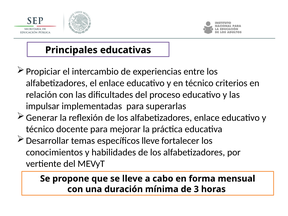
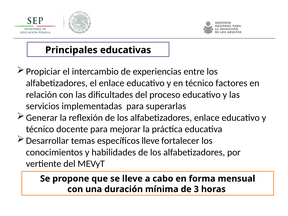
criterios: criterios -> factores
impulsar: impulsar -> servicios
